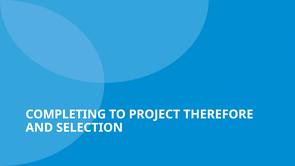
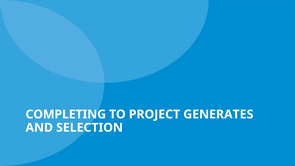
THEREFORE: THEREFORE -> GENERATES
